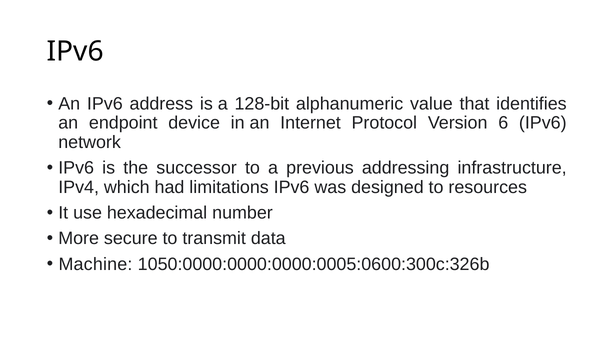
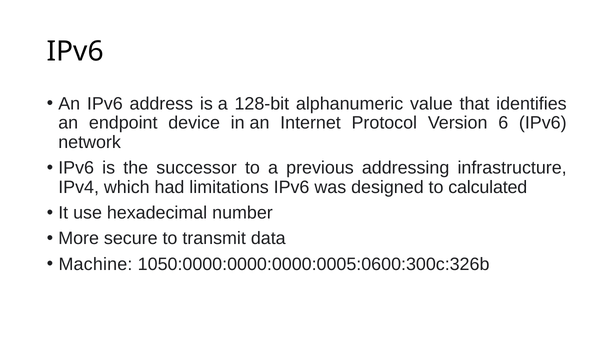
resources: resources -> calculated
